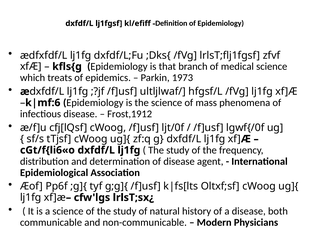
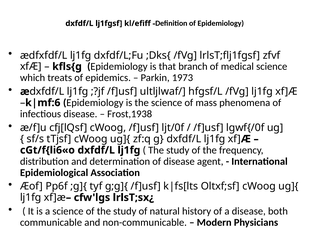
Frost,1912: Frost,1912 -> Frost,1938
